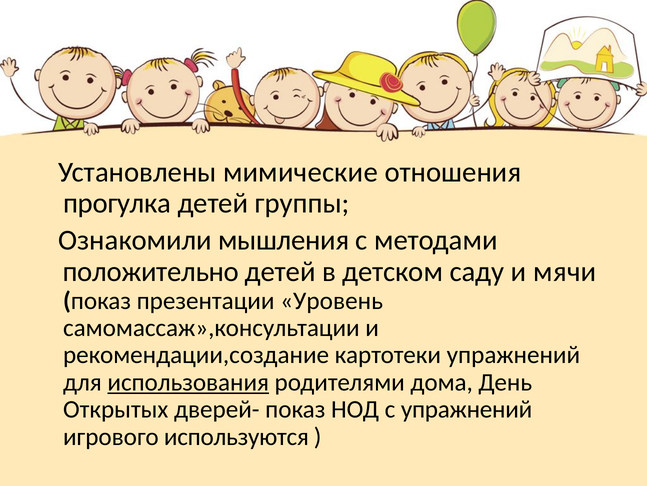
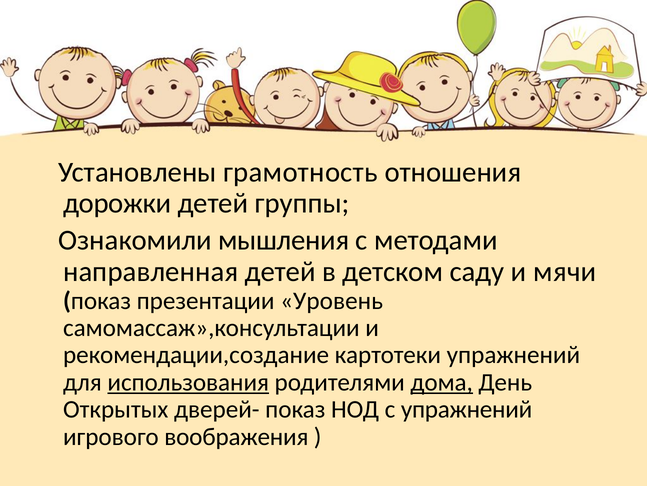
мимические: мимические -> грамотность
прогулка: прогулка -> дорожки
положительно: положительно -> направленная
дома underline: none -> present
используются: используются -> воображения
